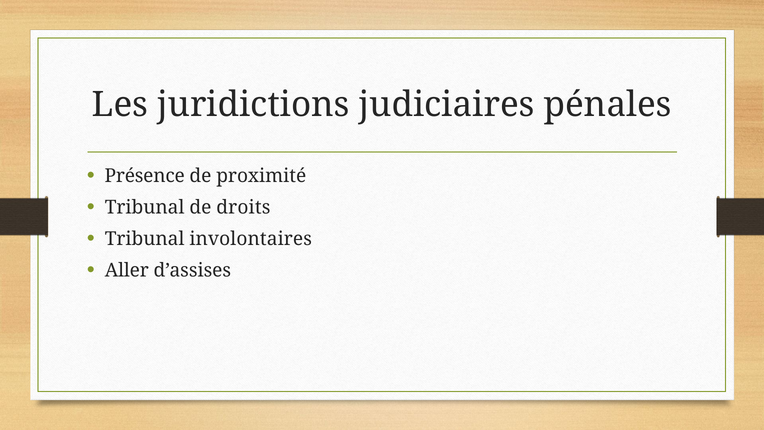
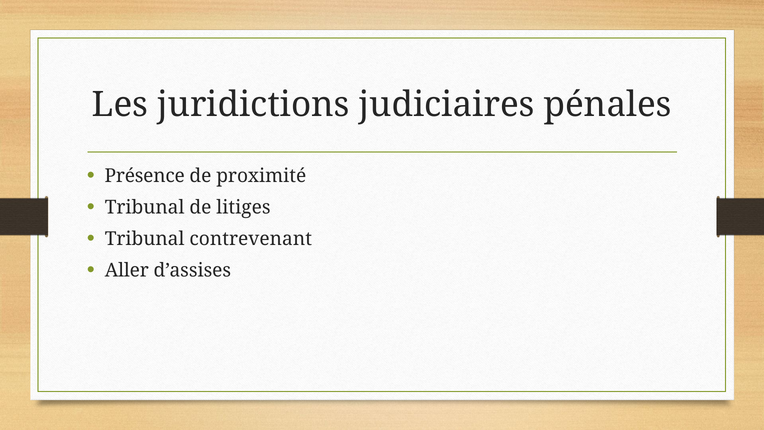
droits: droits -> litiges
involontaires: involontaires -> contrevenant
